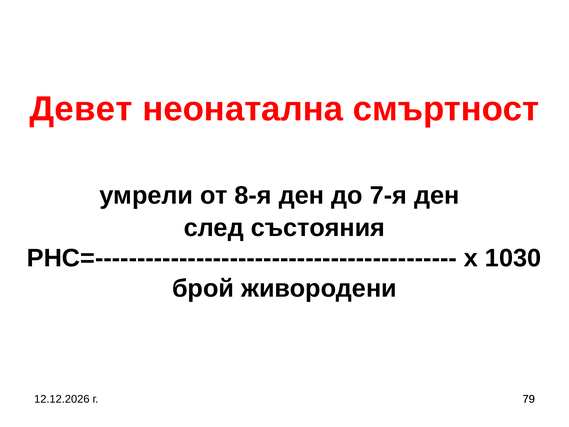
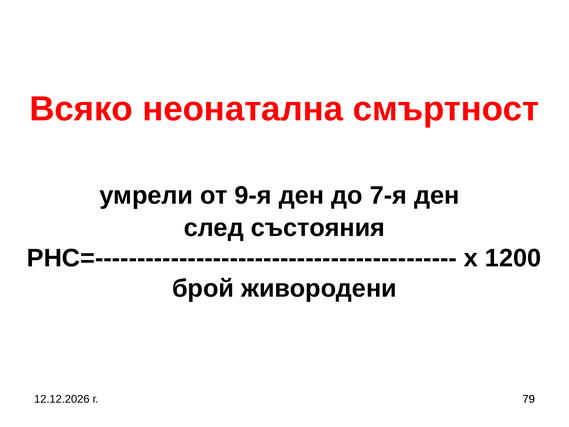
Девет: Девет -> Всяко
8-я: 8-я -> 9-я
1030: 1030 -> 1200
